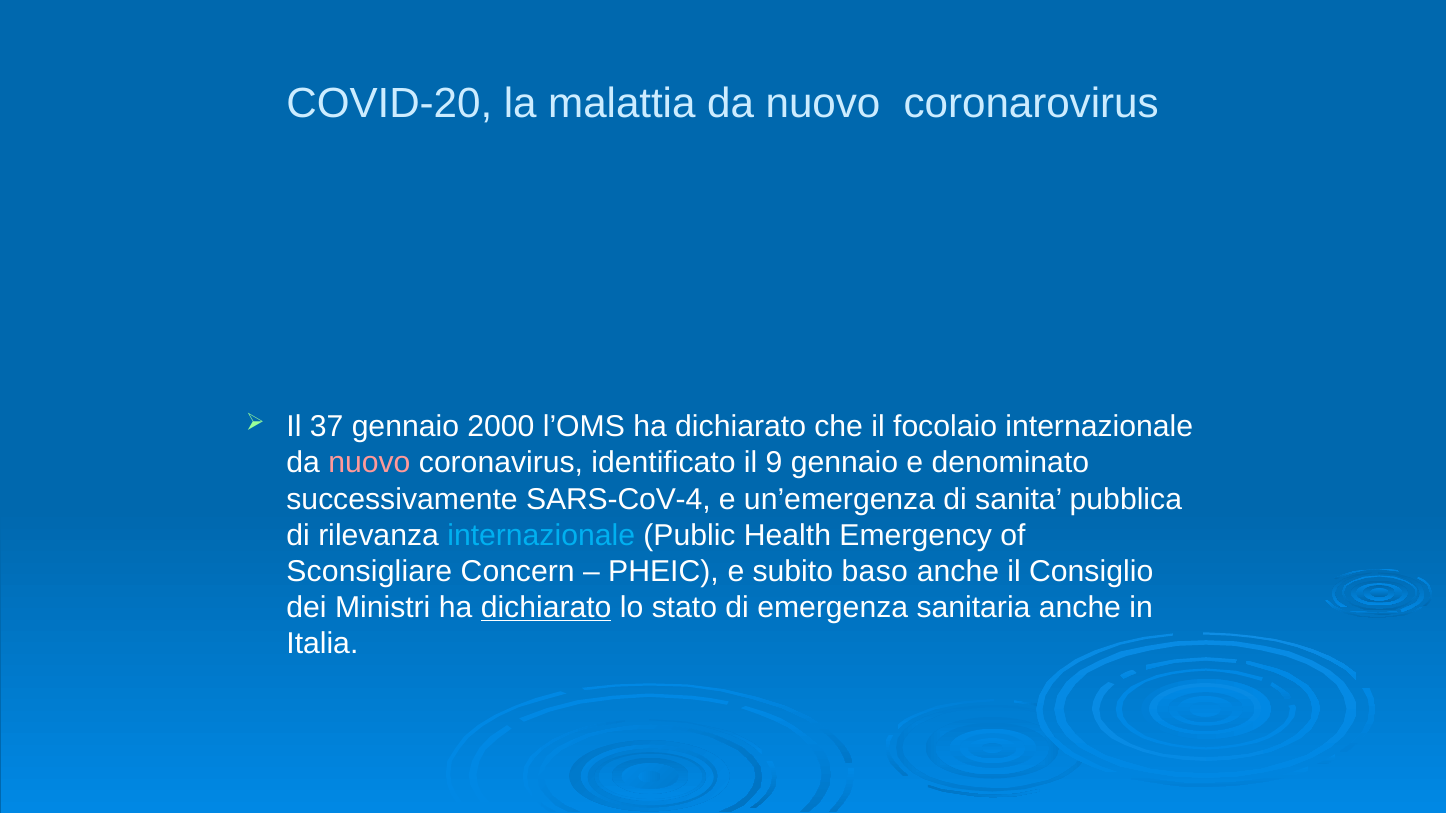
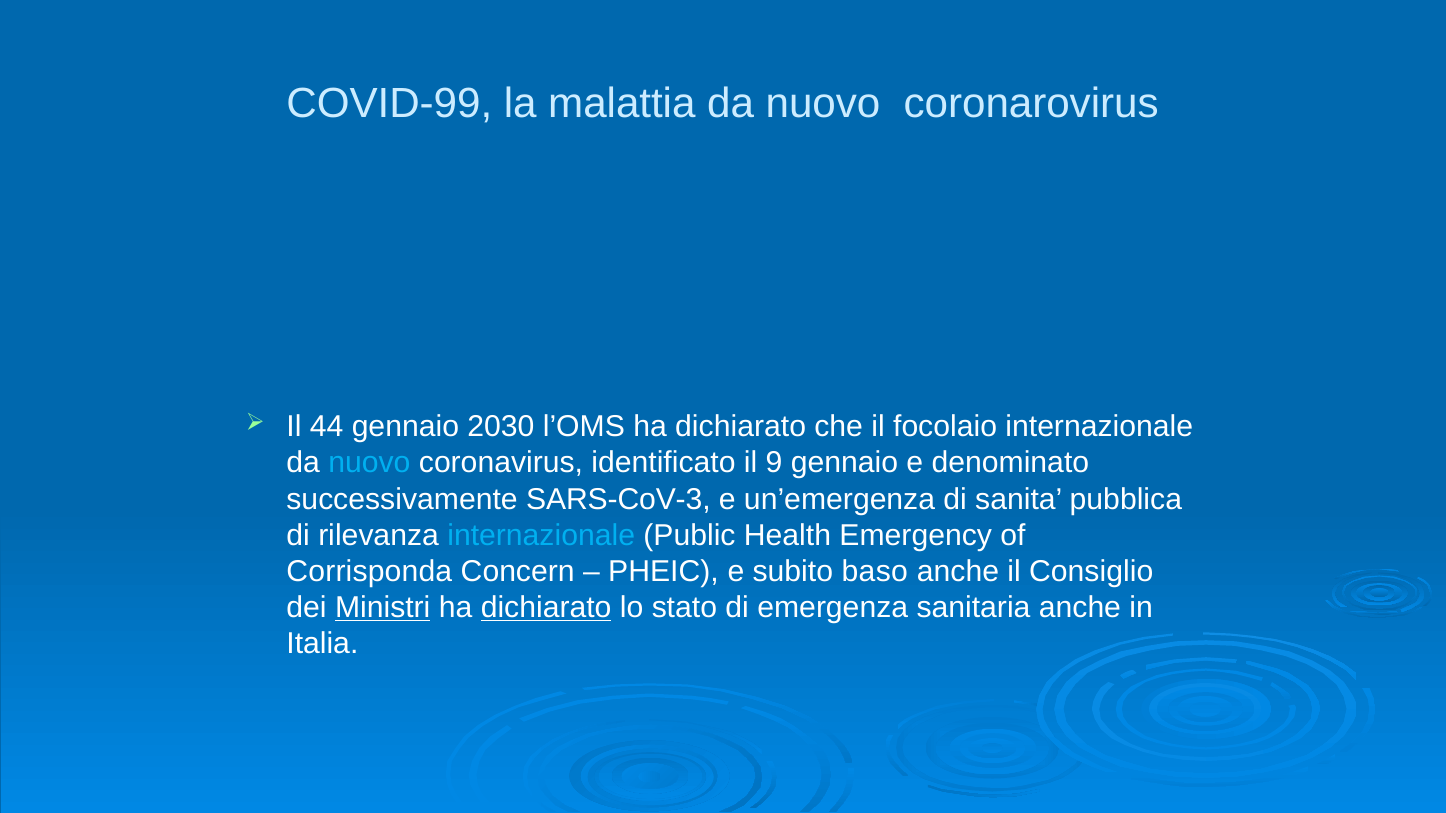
COVID-20: COVID-20 -> COVID-99
37: 37 -> 44
2000: 2000 -> 2030
nuovo at (369, 463) colour: pink -> light blue
SARS-CoV-4: SARS-CoV-4 -> SARS-CoV-3
Sconsigliare: Sconsigliare -> Corrisponda
Ministri underline: none -> present
